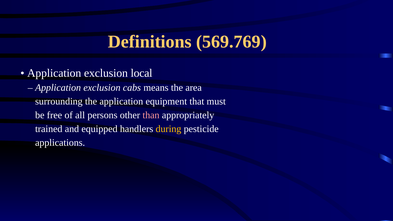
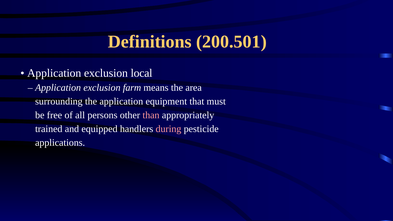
569.769: 569.769 -> 200.501
cabs: cabs -> farm
during colour: yellow -> pink
